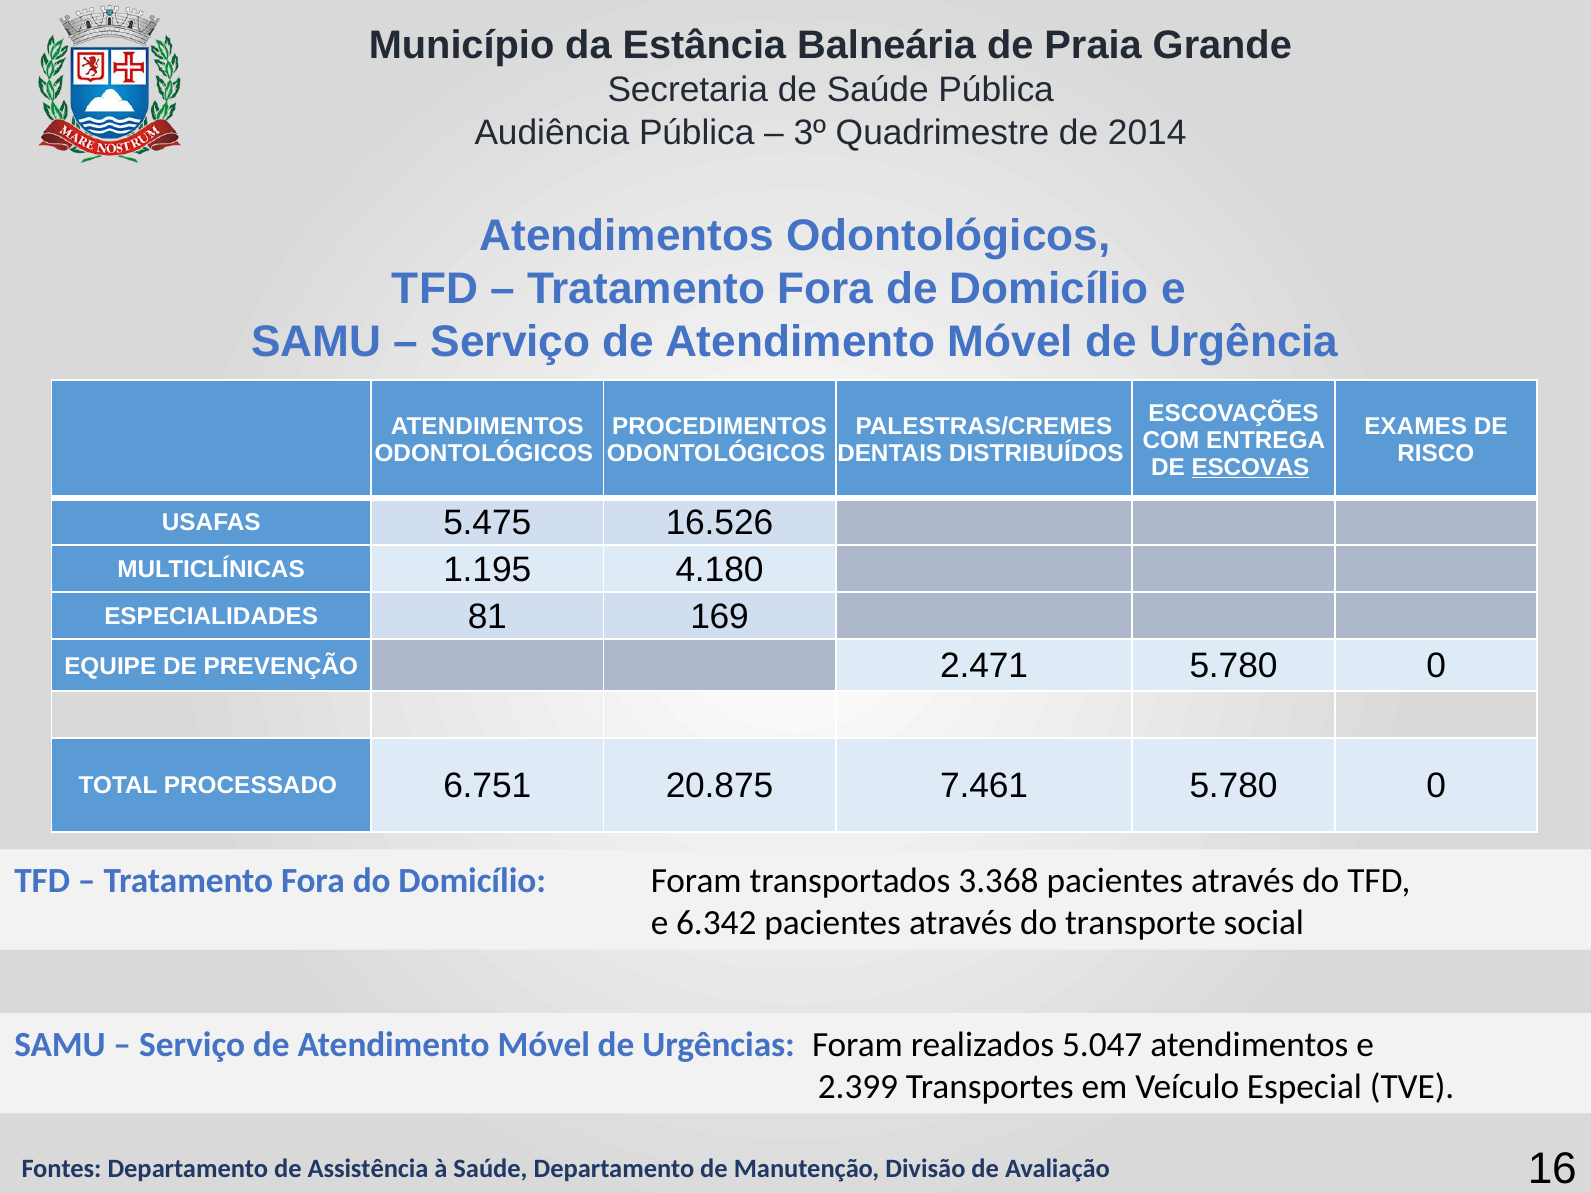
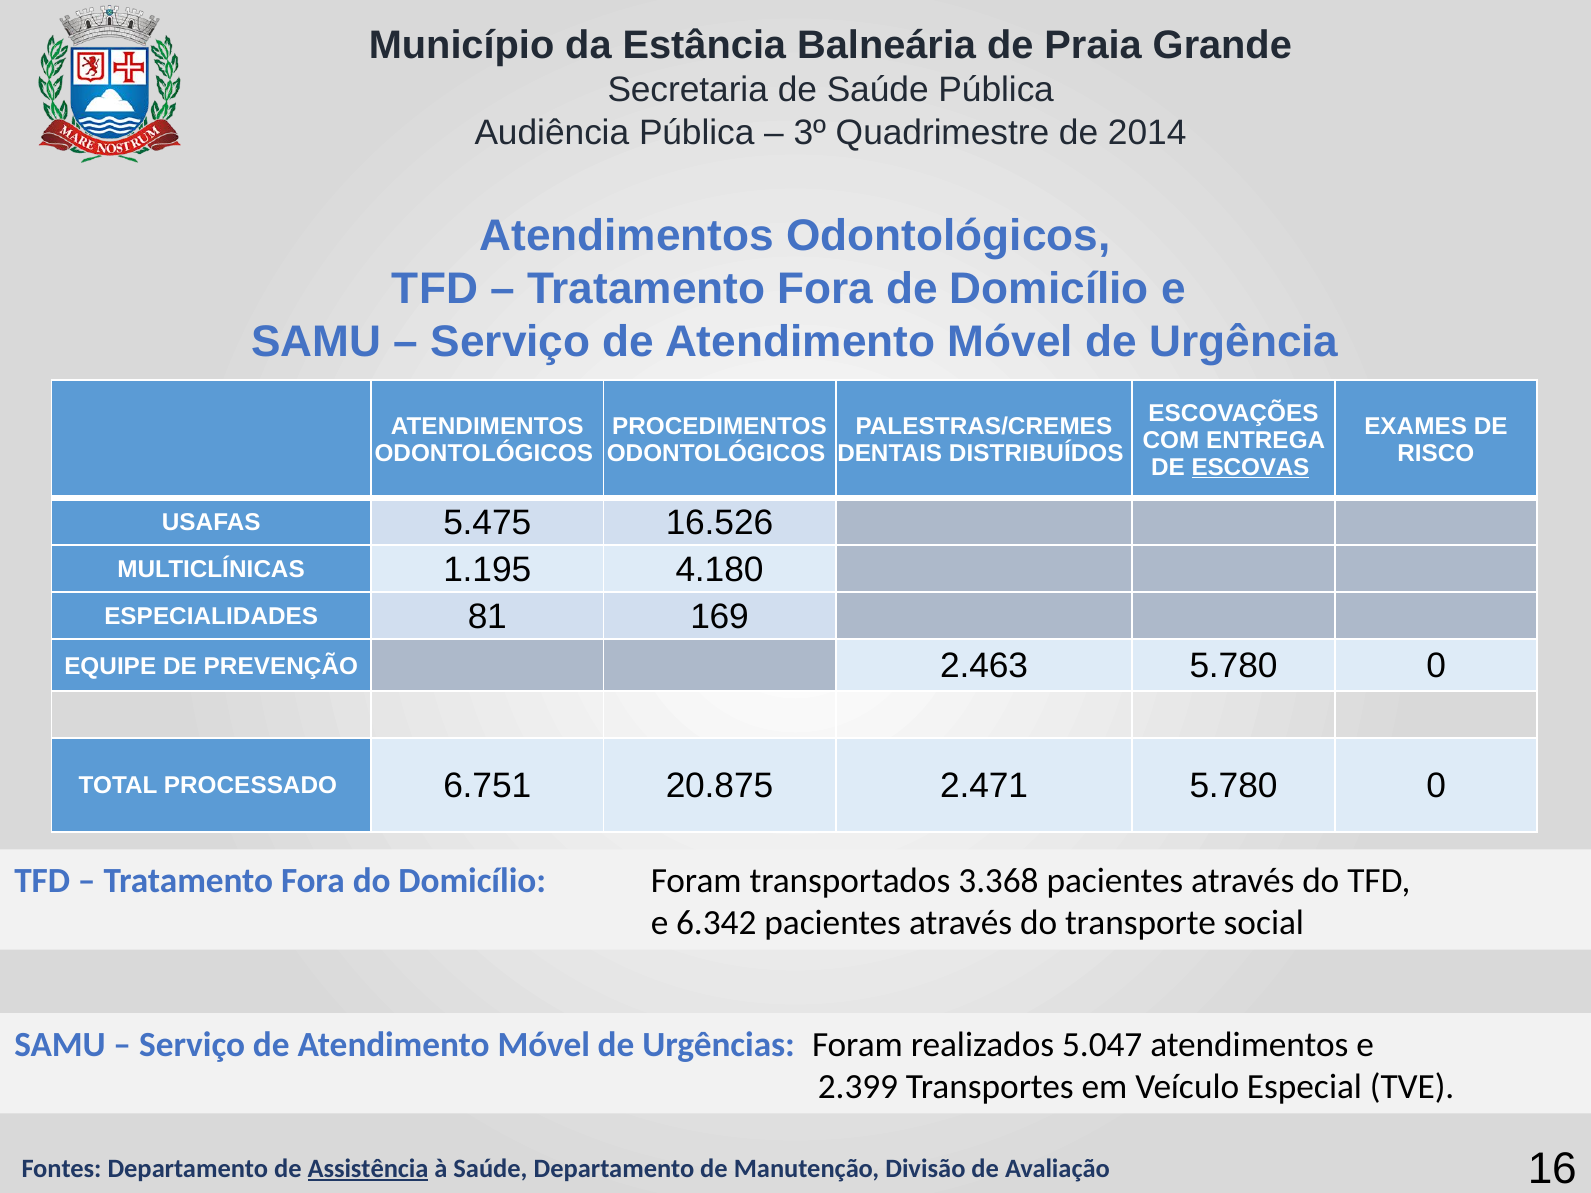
2.471: 2.471 -> 2.463
7.461: 7.461 -> 2.471
Assistência underline: none -> present
